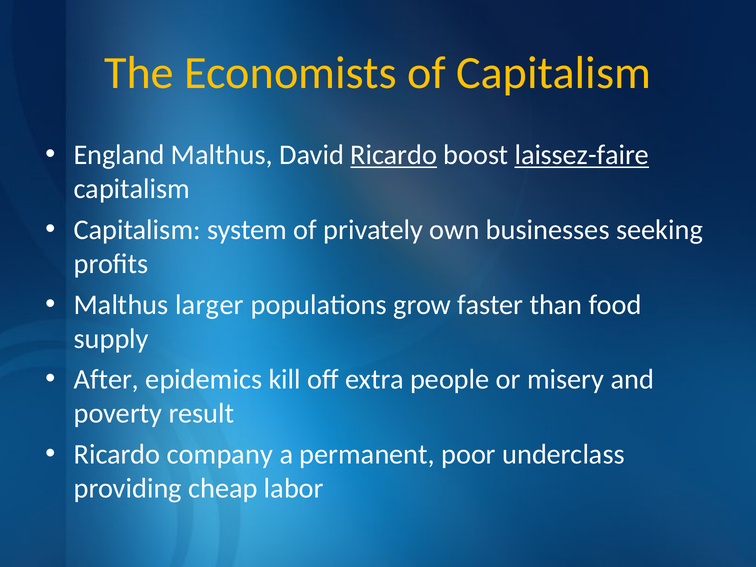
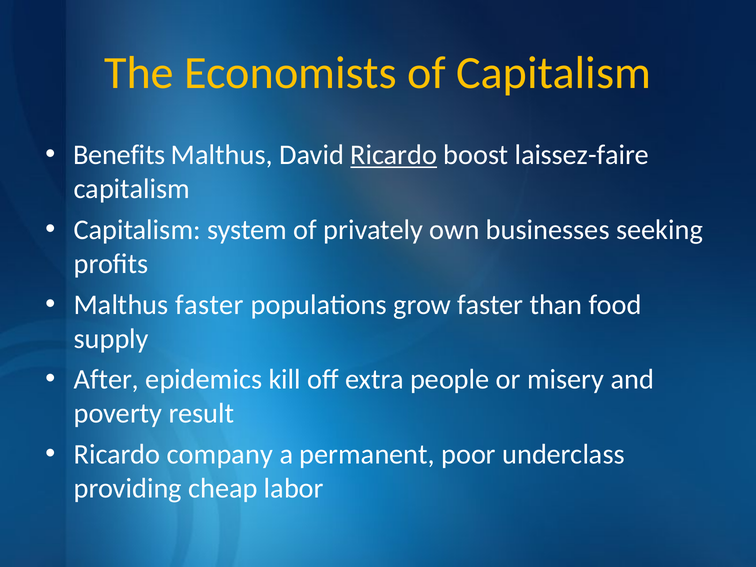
England: England -> Benefits
laissez-faire underline: present -> none
Malthus larger: larger -> faster
